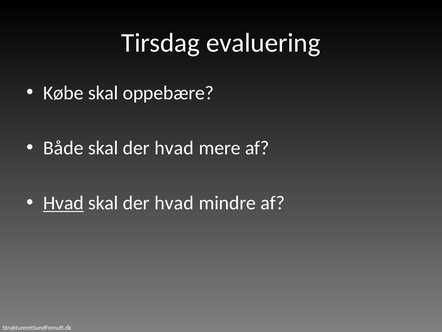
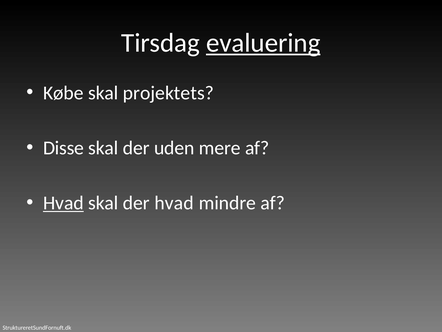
evaluering underline: none -> present
oppebære: oppebære -> projektets
Både: Både -> Disse
hvad at (174, 148): hvad -> uden
